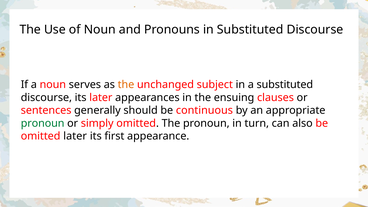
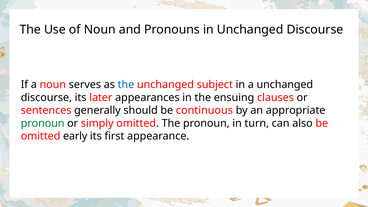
in Substituted: Substituted -> Unchanged
the at (126, 85) colour: orange -> blue
a substituted: substituted -> unchanged
omitted later: later -> early
